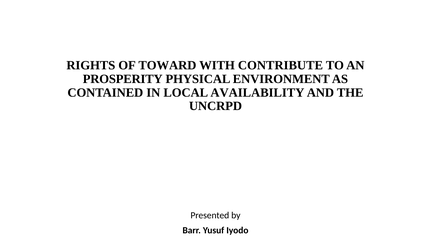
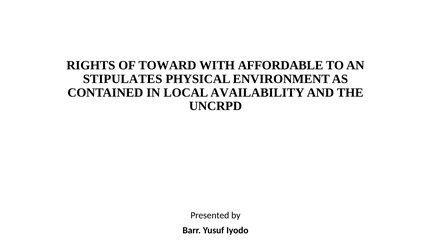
CONTRIBUTE: CONTRIBUTE -> AFFORDABLE
PROSPERITY: PROSPERITY -> STIPULATES
